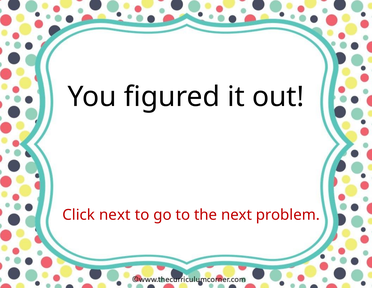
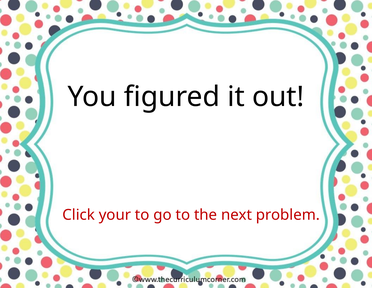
Click next: next -> your
